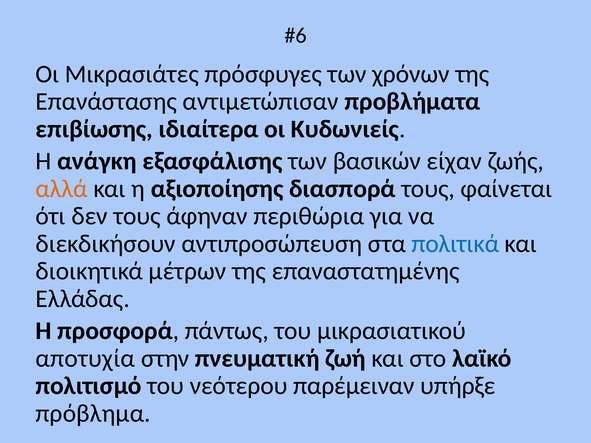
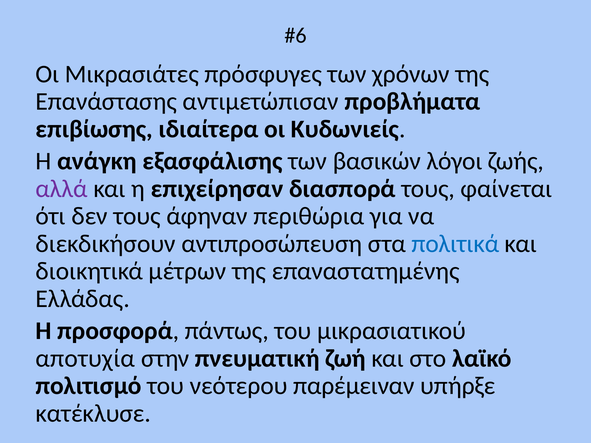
είχαν: είχαν -> λόγοι
αλλά colour: orange -> purple
αξιοποίησης: αξιοποίησης -> επιχείρησαν
πρόβλημα: πρόβλημα -> κατέκλυσε
